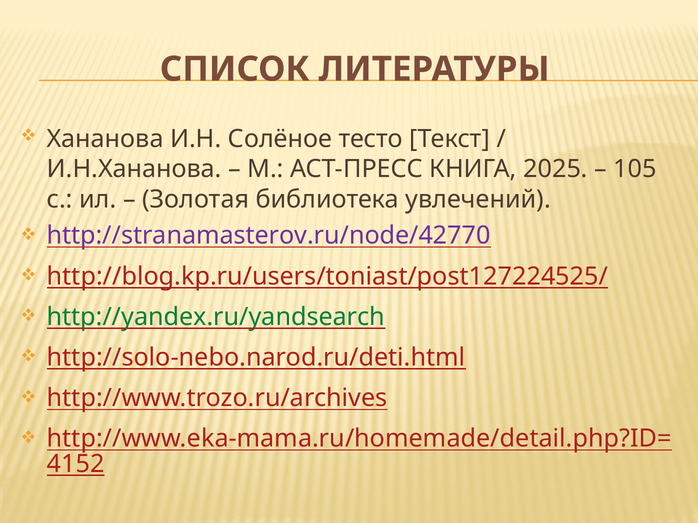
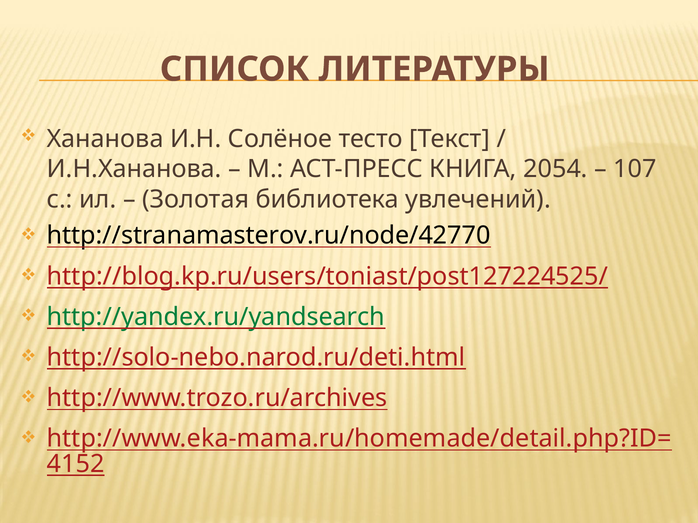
2025: 2025 -> 2054
105: 105 -> 107
http://stranamasterov.ru/node/42770 colour: purple -> black
